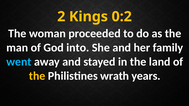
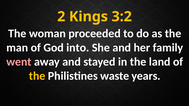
0:2: 0:2 -> 3:2
went colour: light blue -> pink
wrath: wrath -> waste
